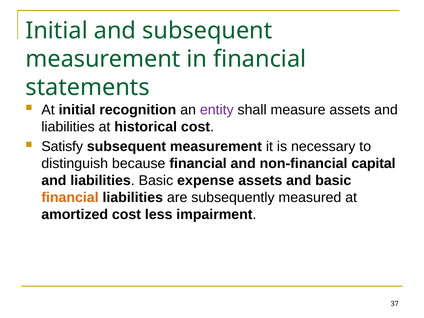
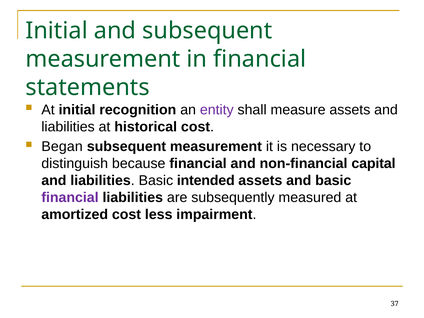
Satisfy: Satisfy -> Began
expense: expense -> intended
financial at (70, 197) colour: orange -> purple
